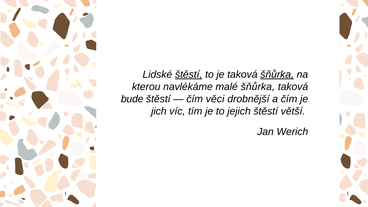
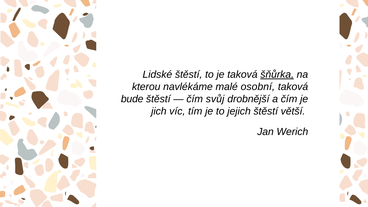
štěstí at (189, 74) underline: present -> none
malé šňůrka: šňůrka -> osobní
věci: věci -> svůj
